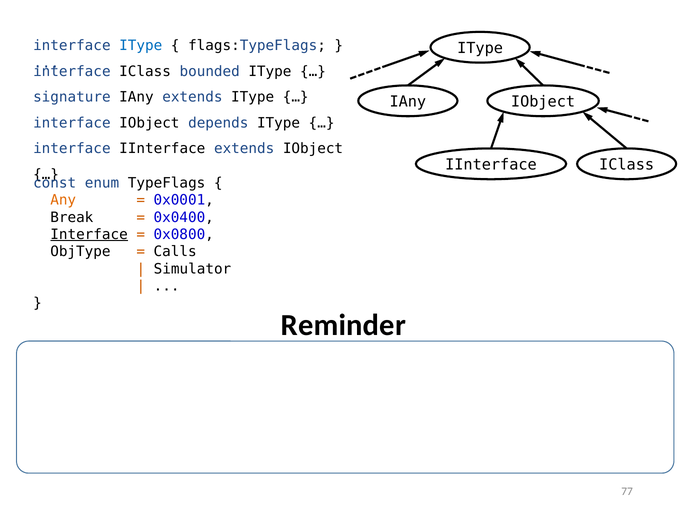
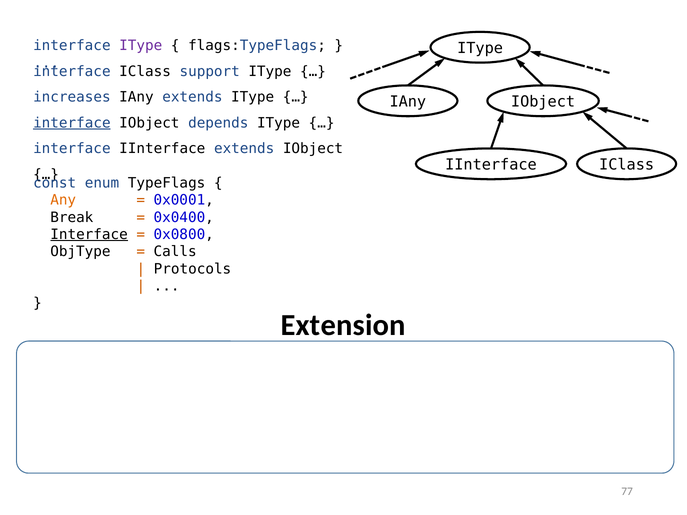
IType at (141, 46) colour: blue -> purple
bounded: bounded -> support
signature: signature -> increases
interface at (72, 123) underline: none -> present
Simulator: Simulator -> Protocols
Reminder: Reminder -> Extension
